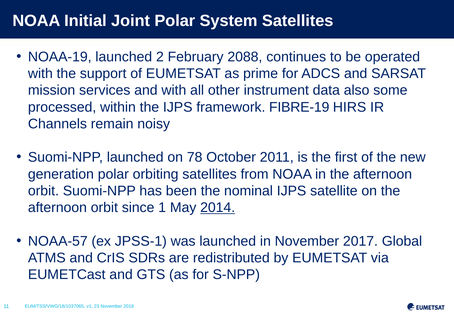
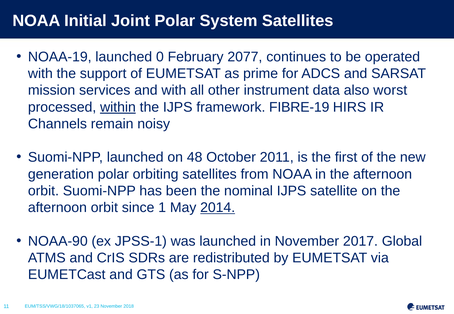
2: 2 -> 0
2088: 2088 -> 2077
some: some -> worst
within underline: none -> present
78: 78 -> 48
NOAA-57: NOAA-57 -> NOAA-90
